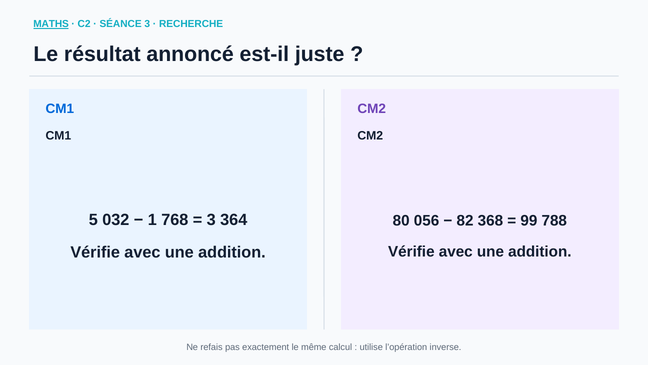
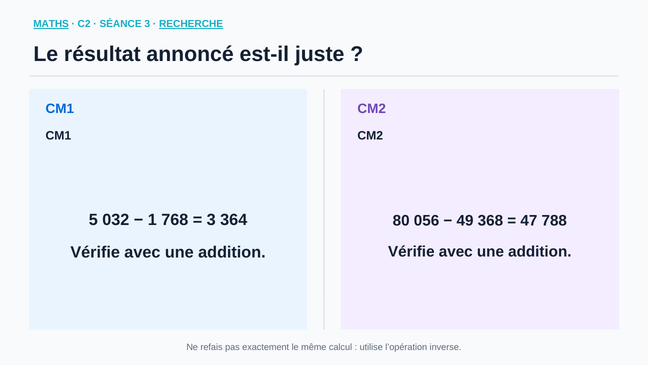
RECHERCHE underline: none -> present
82: 82 -> 49
99: 99 -> 47
